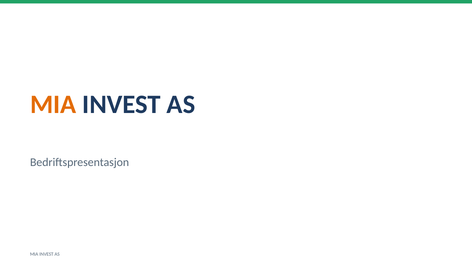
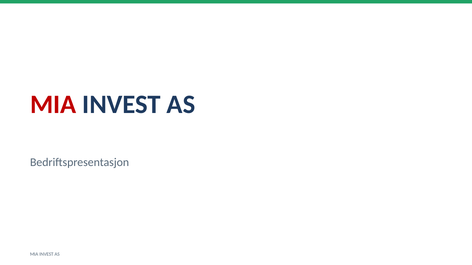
MIA at (53, 105) colour: orange -> red
